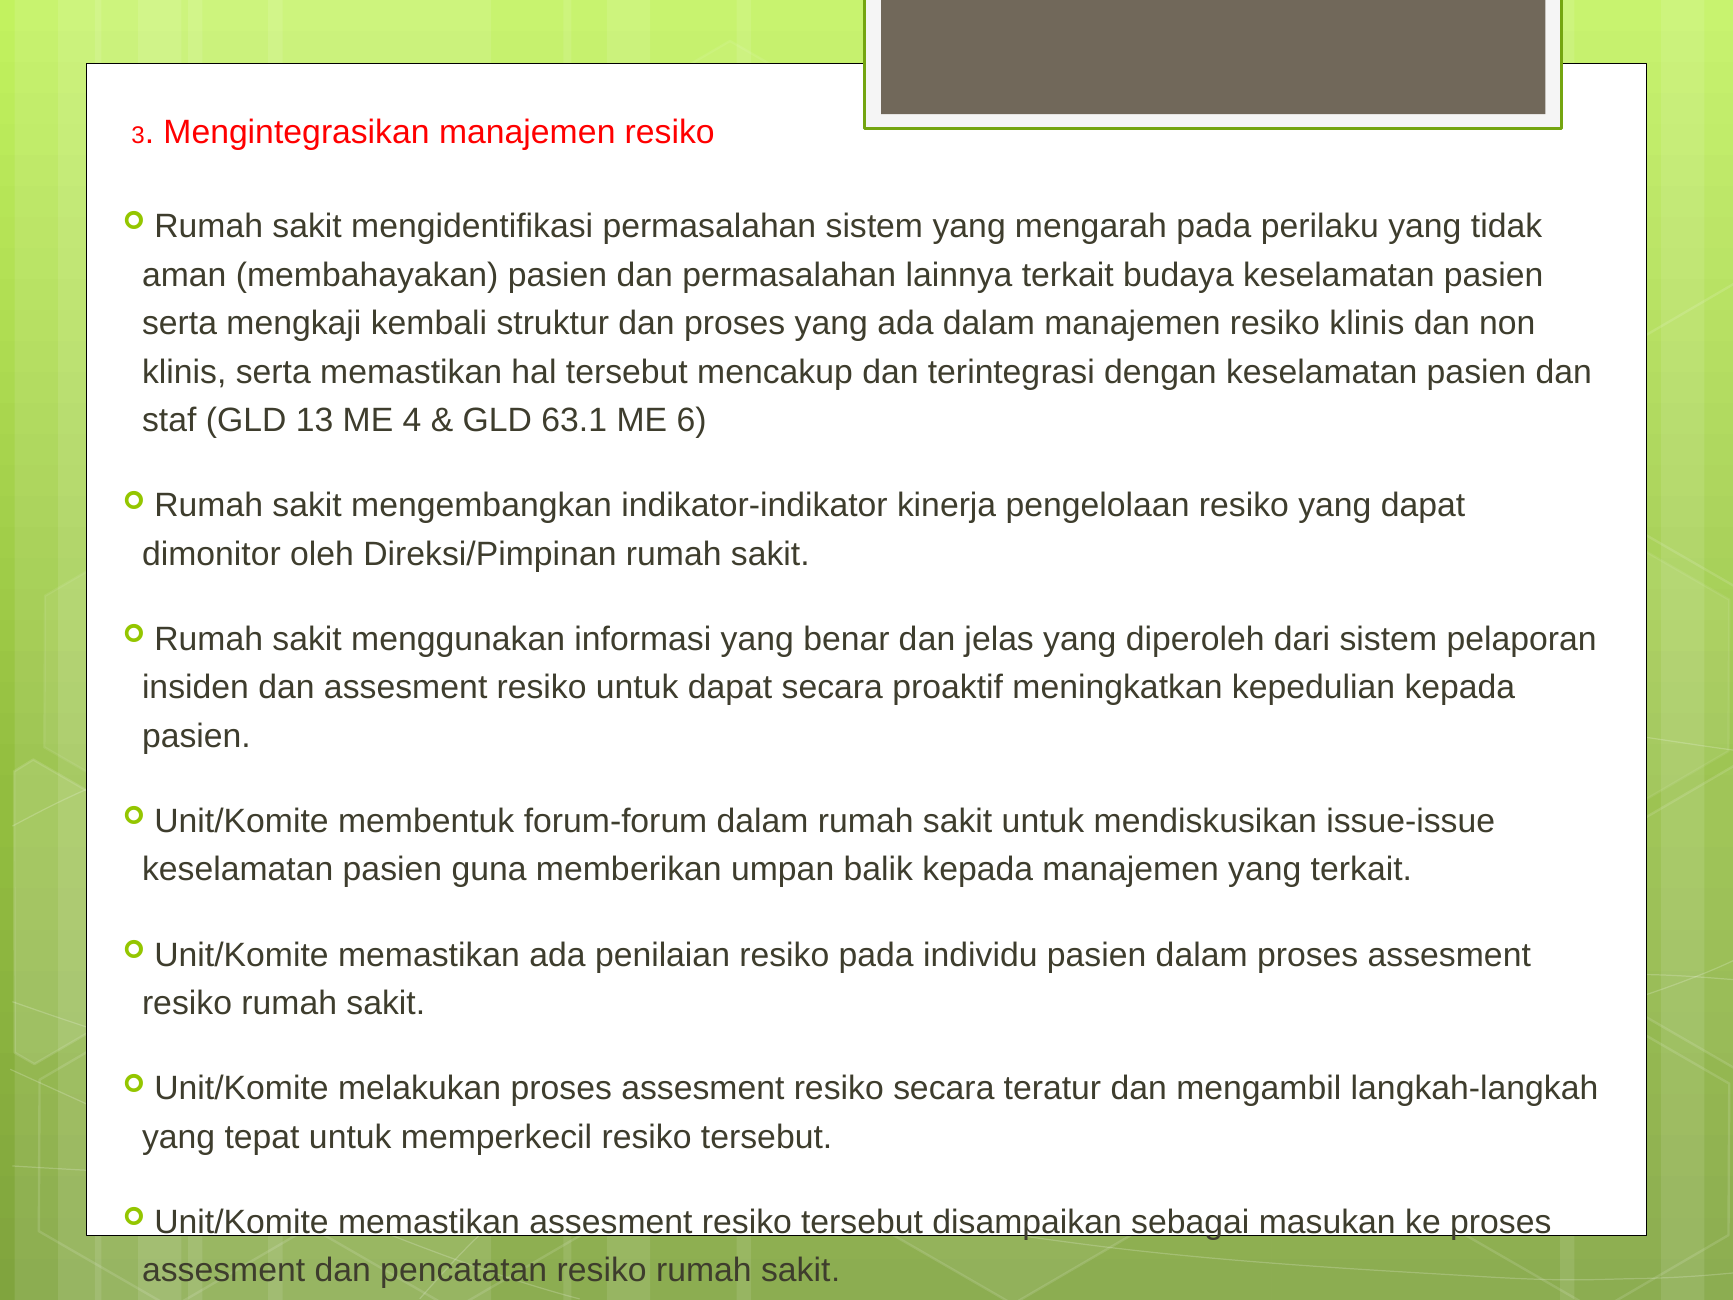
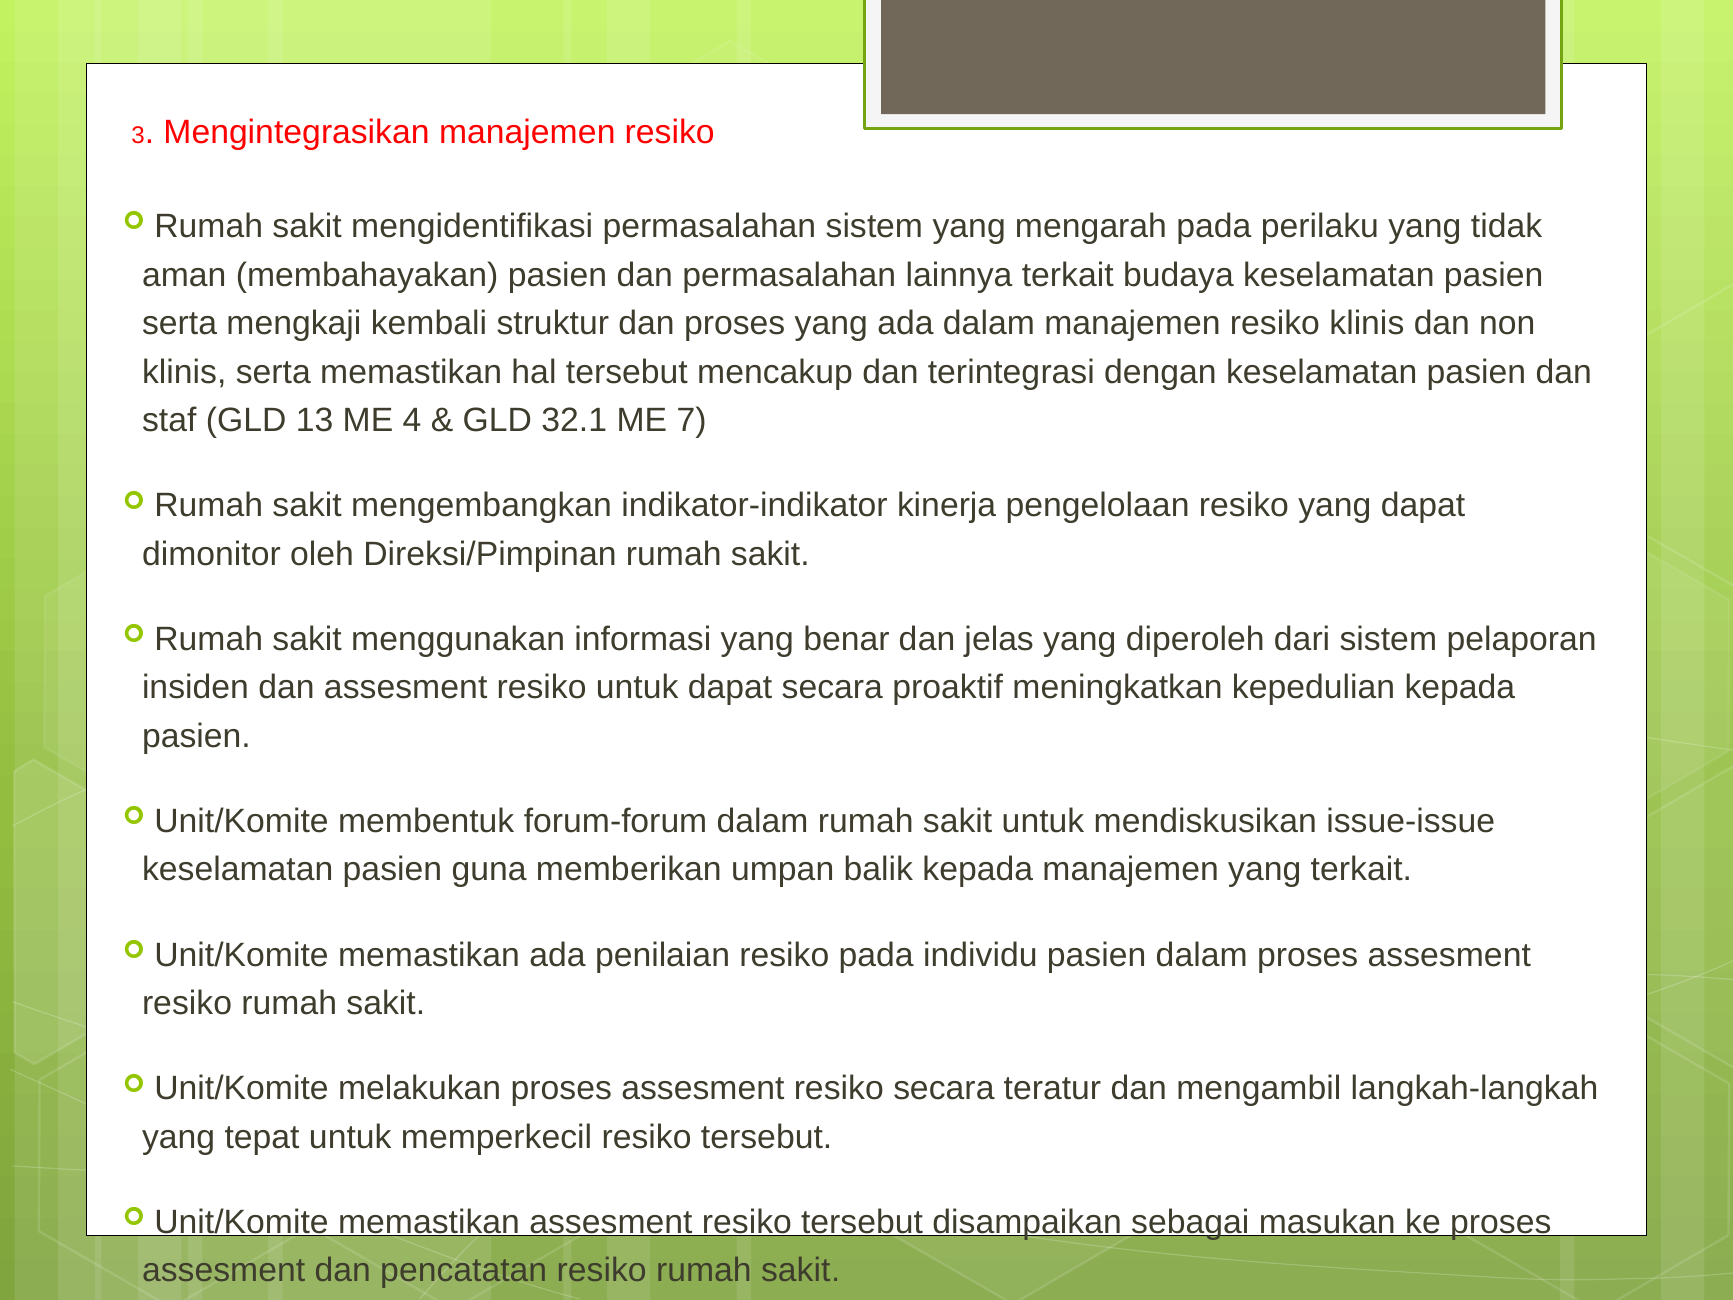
63.1: 63.1 -> 32.1
6: 6 -> 7
